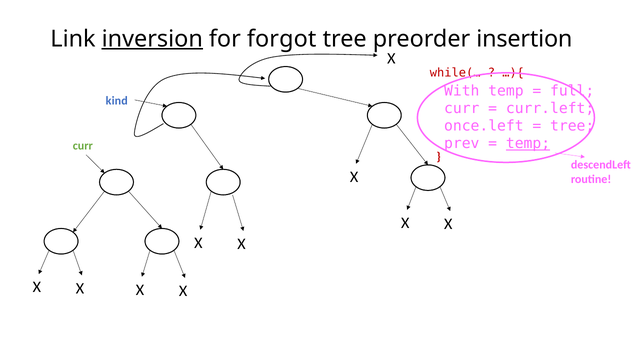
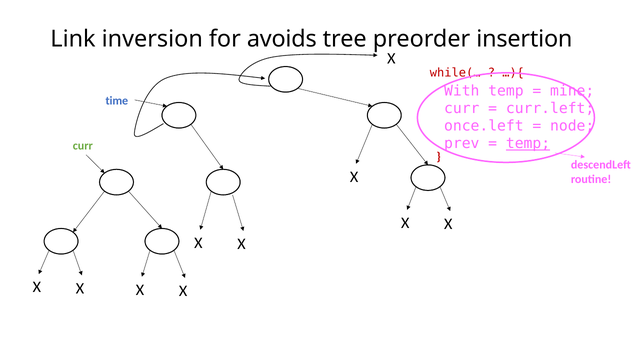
inversion underline: present -> none
forgot: forgot -> avoids
full: full -> mine
kind: kind -> time
tree at (572, 126): tree -> node
